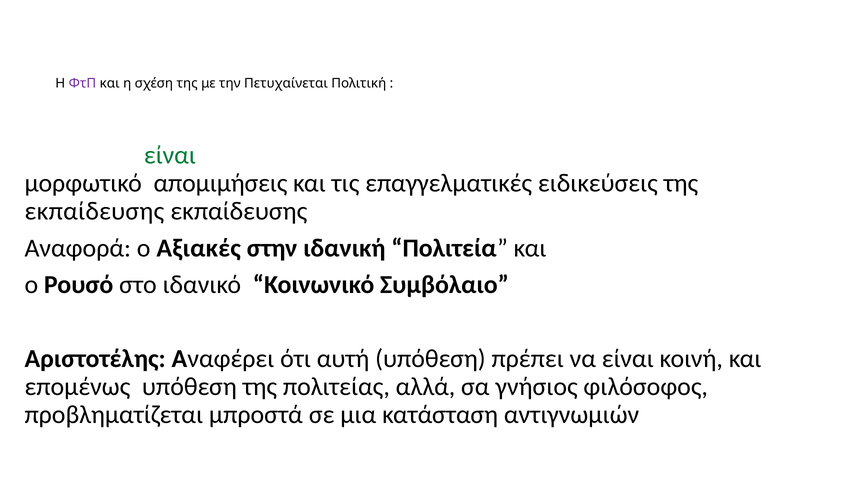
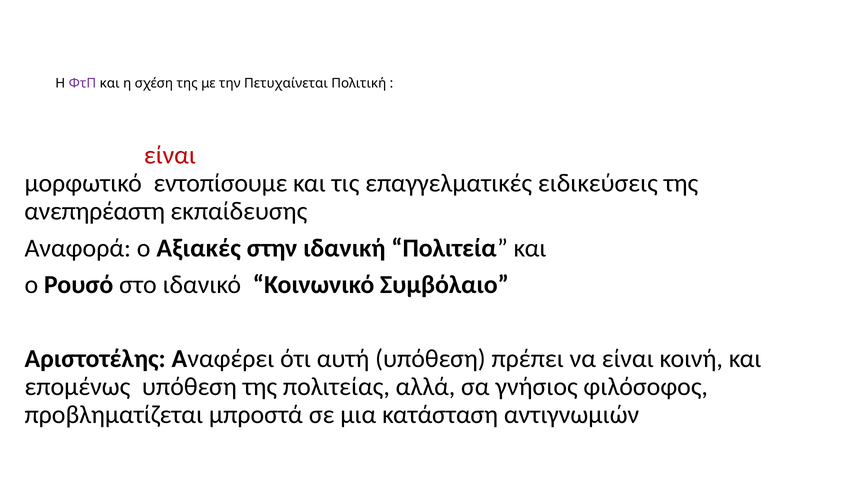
είναι at (170, 155) colour: green -> red
απομιμήσεις: απομιμήσεις -> εντοπίσουμε
εκπαίδευσης at (94, 211): εκπαίδευσης -> ανεπηρέαστη
